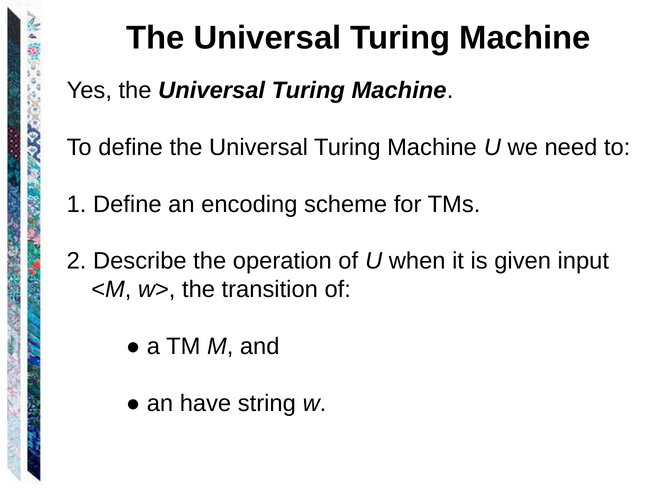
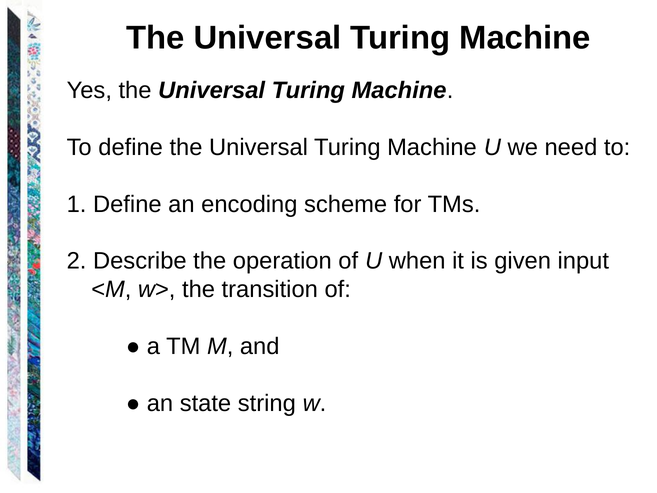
have: have -> state
